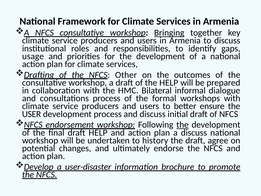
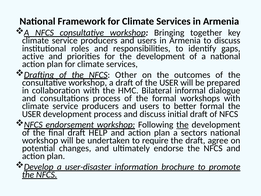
Bringing underline: present -> none
usage: usage -> active
of the HELP: HELP -> USER
better ensure: ensure -> formal
a discuss: discuss -> sectors
history: history -> require
